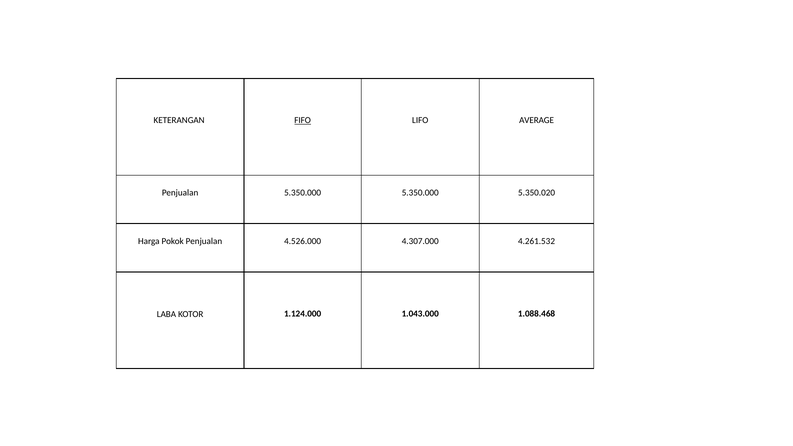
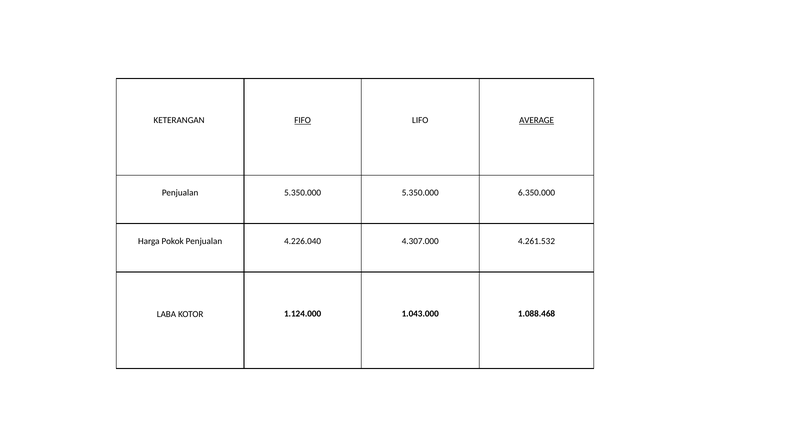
AVERAGE underline: none -> present
5.350.020: 5.350.020 -> 6.350.000
4.526.000: 4.526.000 -> 4.226.040
